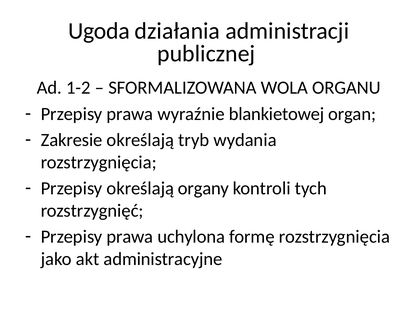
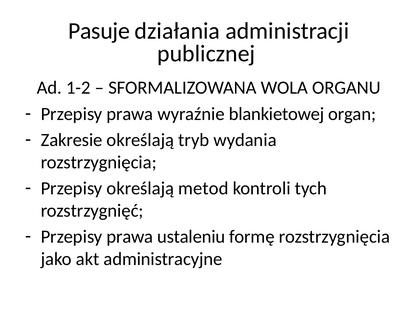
Ugoda: Ugoda -> Pasuje
organy: organy -> metod
uchylona: uchylona -> ustaleniu
